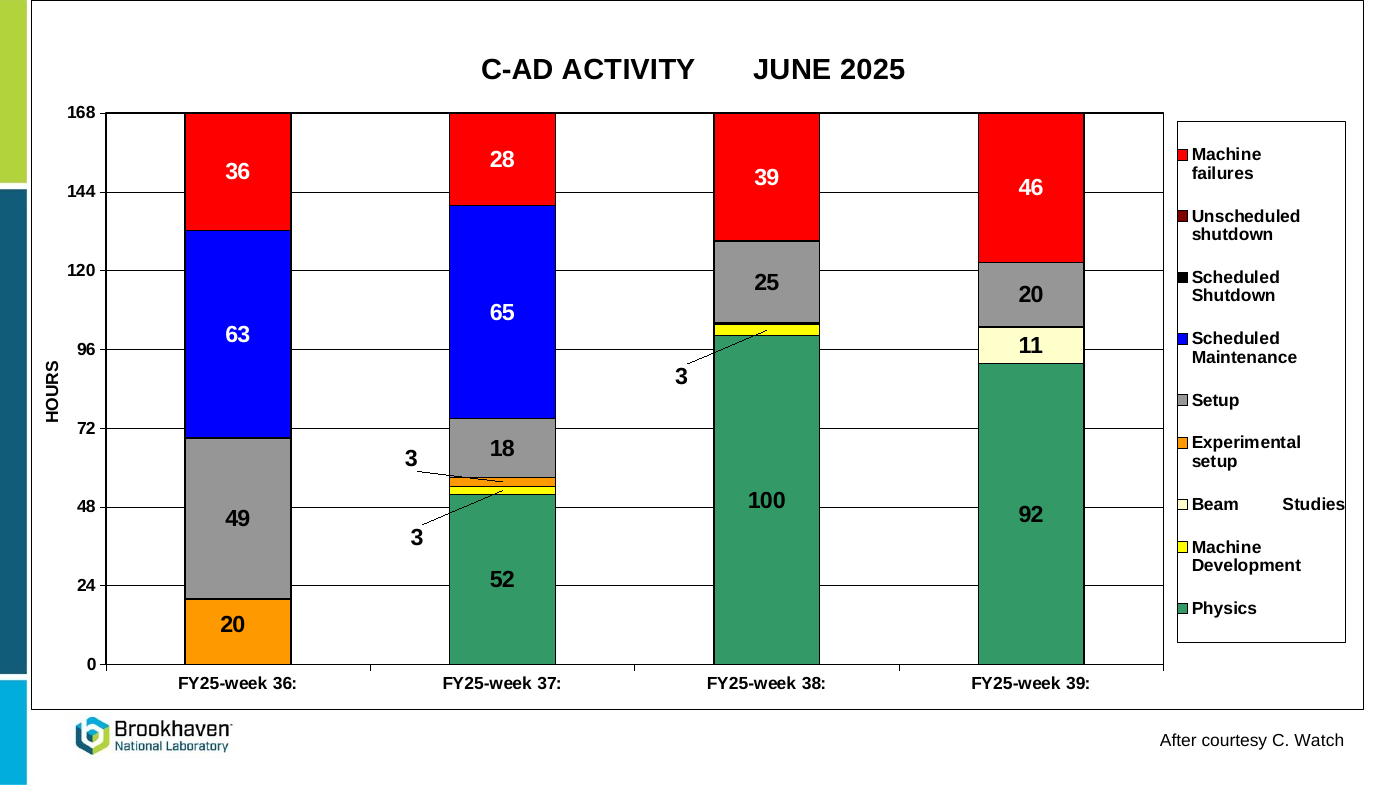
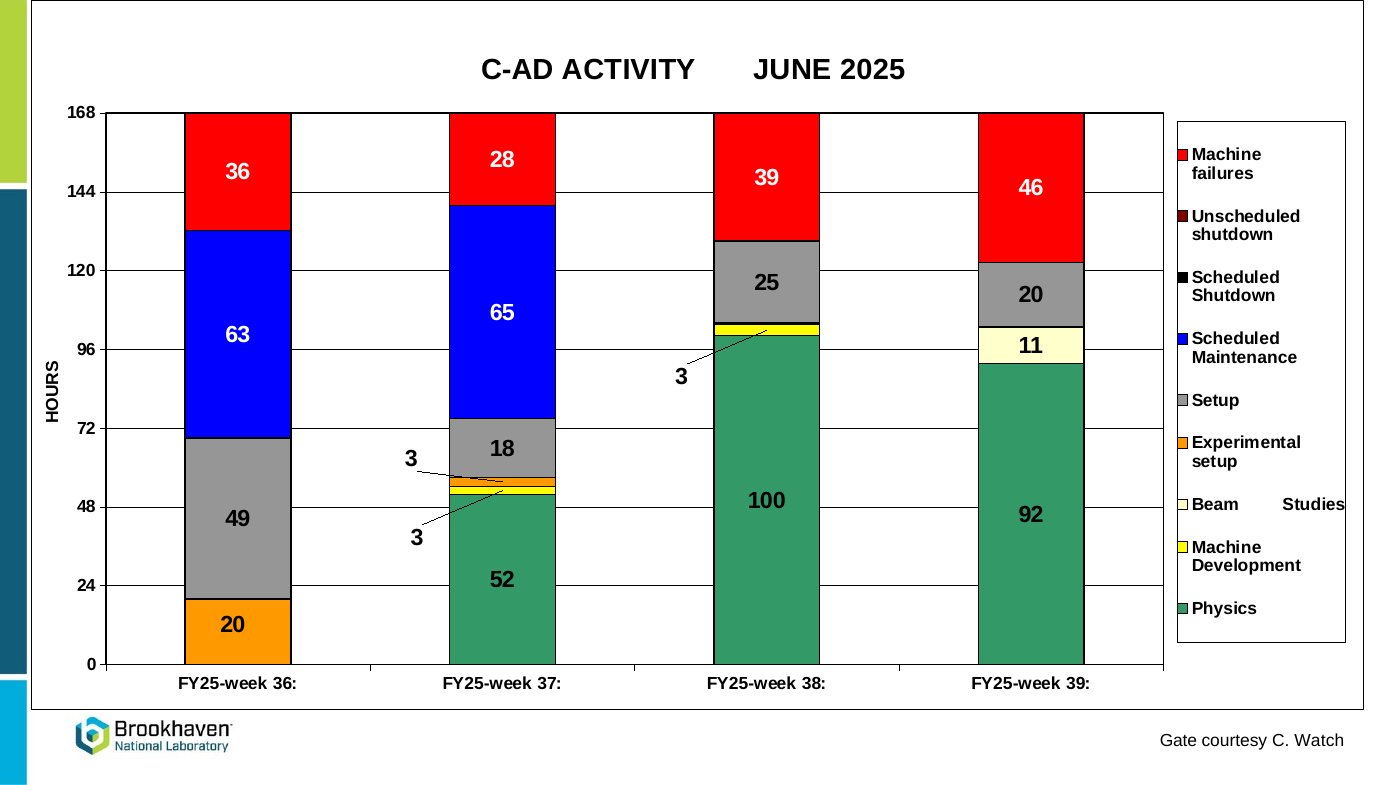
After: After -> Gate
